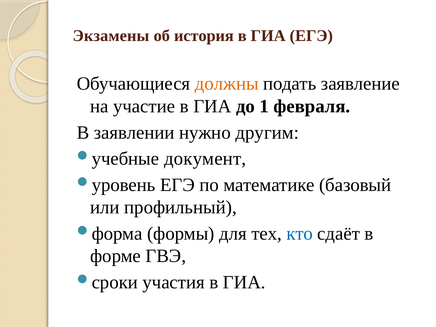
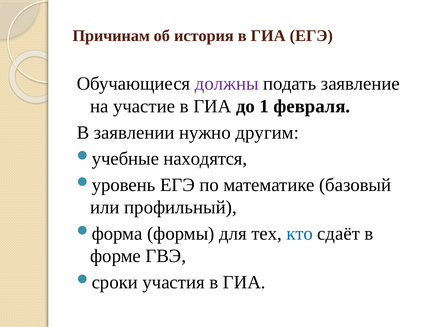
Экзамены: Экзамены -> Причинам
должны colour: orange -> purple
документ: документ -> находятся
